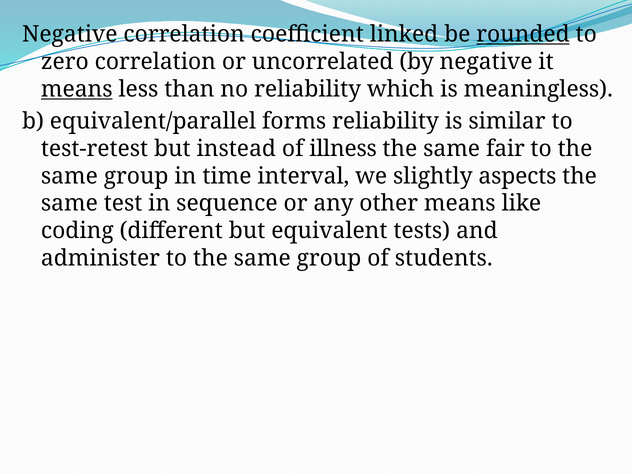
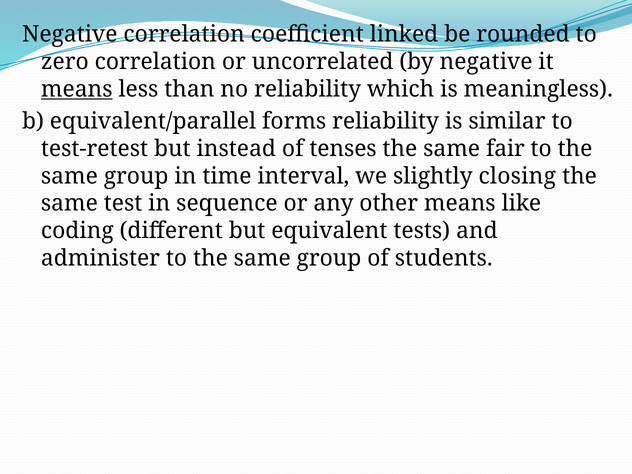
rounded underline: present -> none
illness: illness -> tenses
aspects: aspects -> closing
